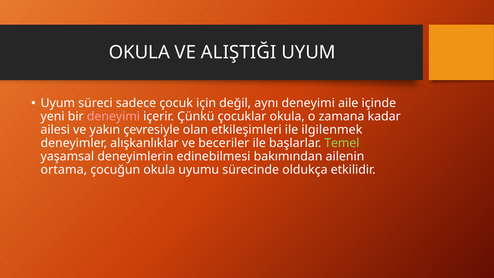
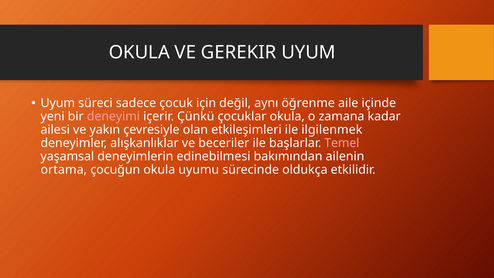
ALIŞTIĞI: ALIŞTIĞI -> GEREKIR
aynı deneyimi: deneyimi -> öğrenme
Temel colour: light green -> pink
